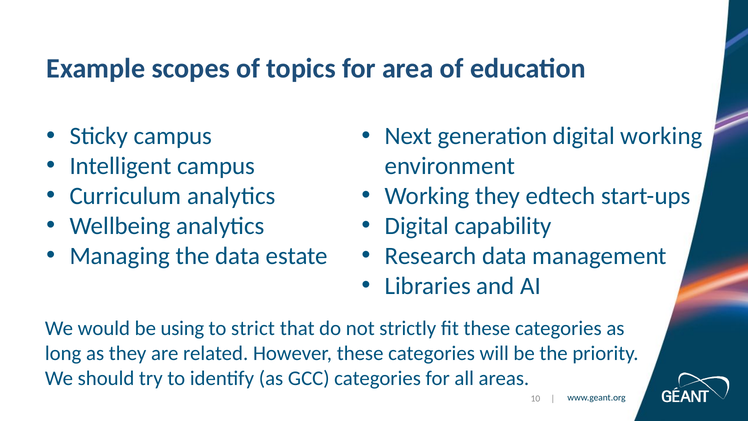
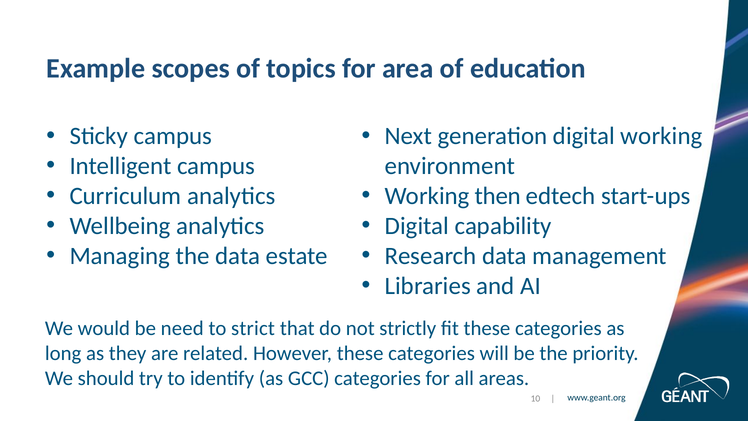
Working they: they -> then
using: using -> need
